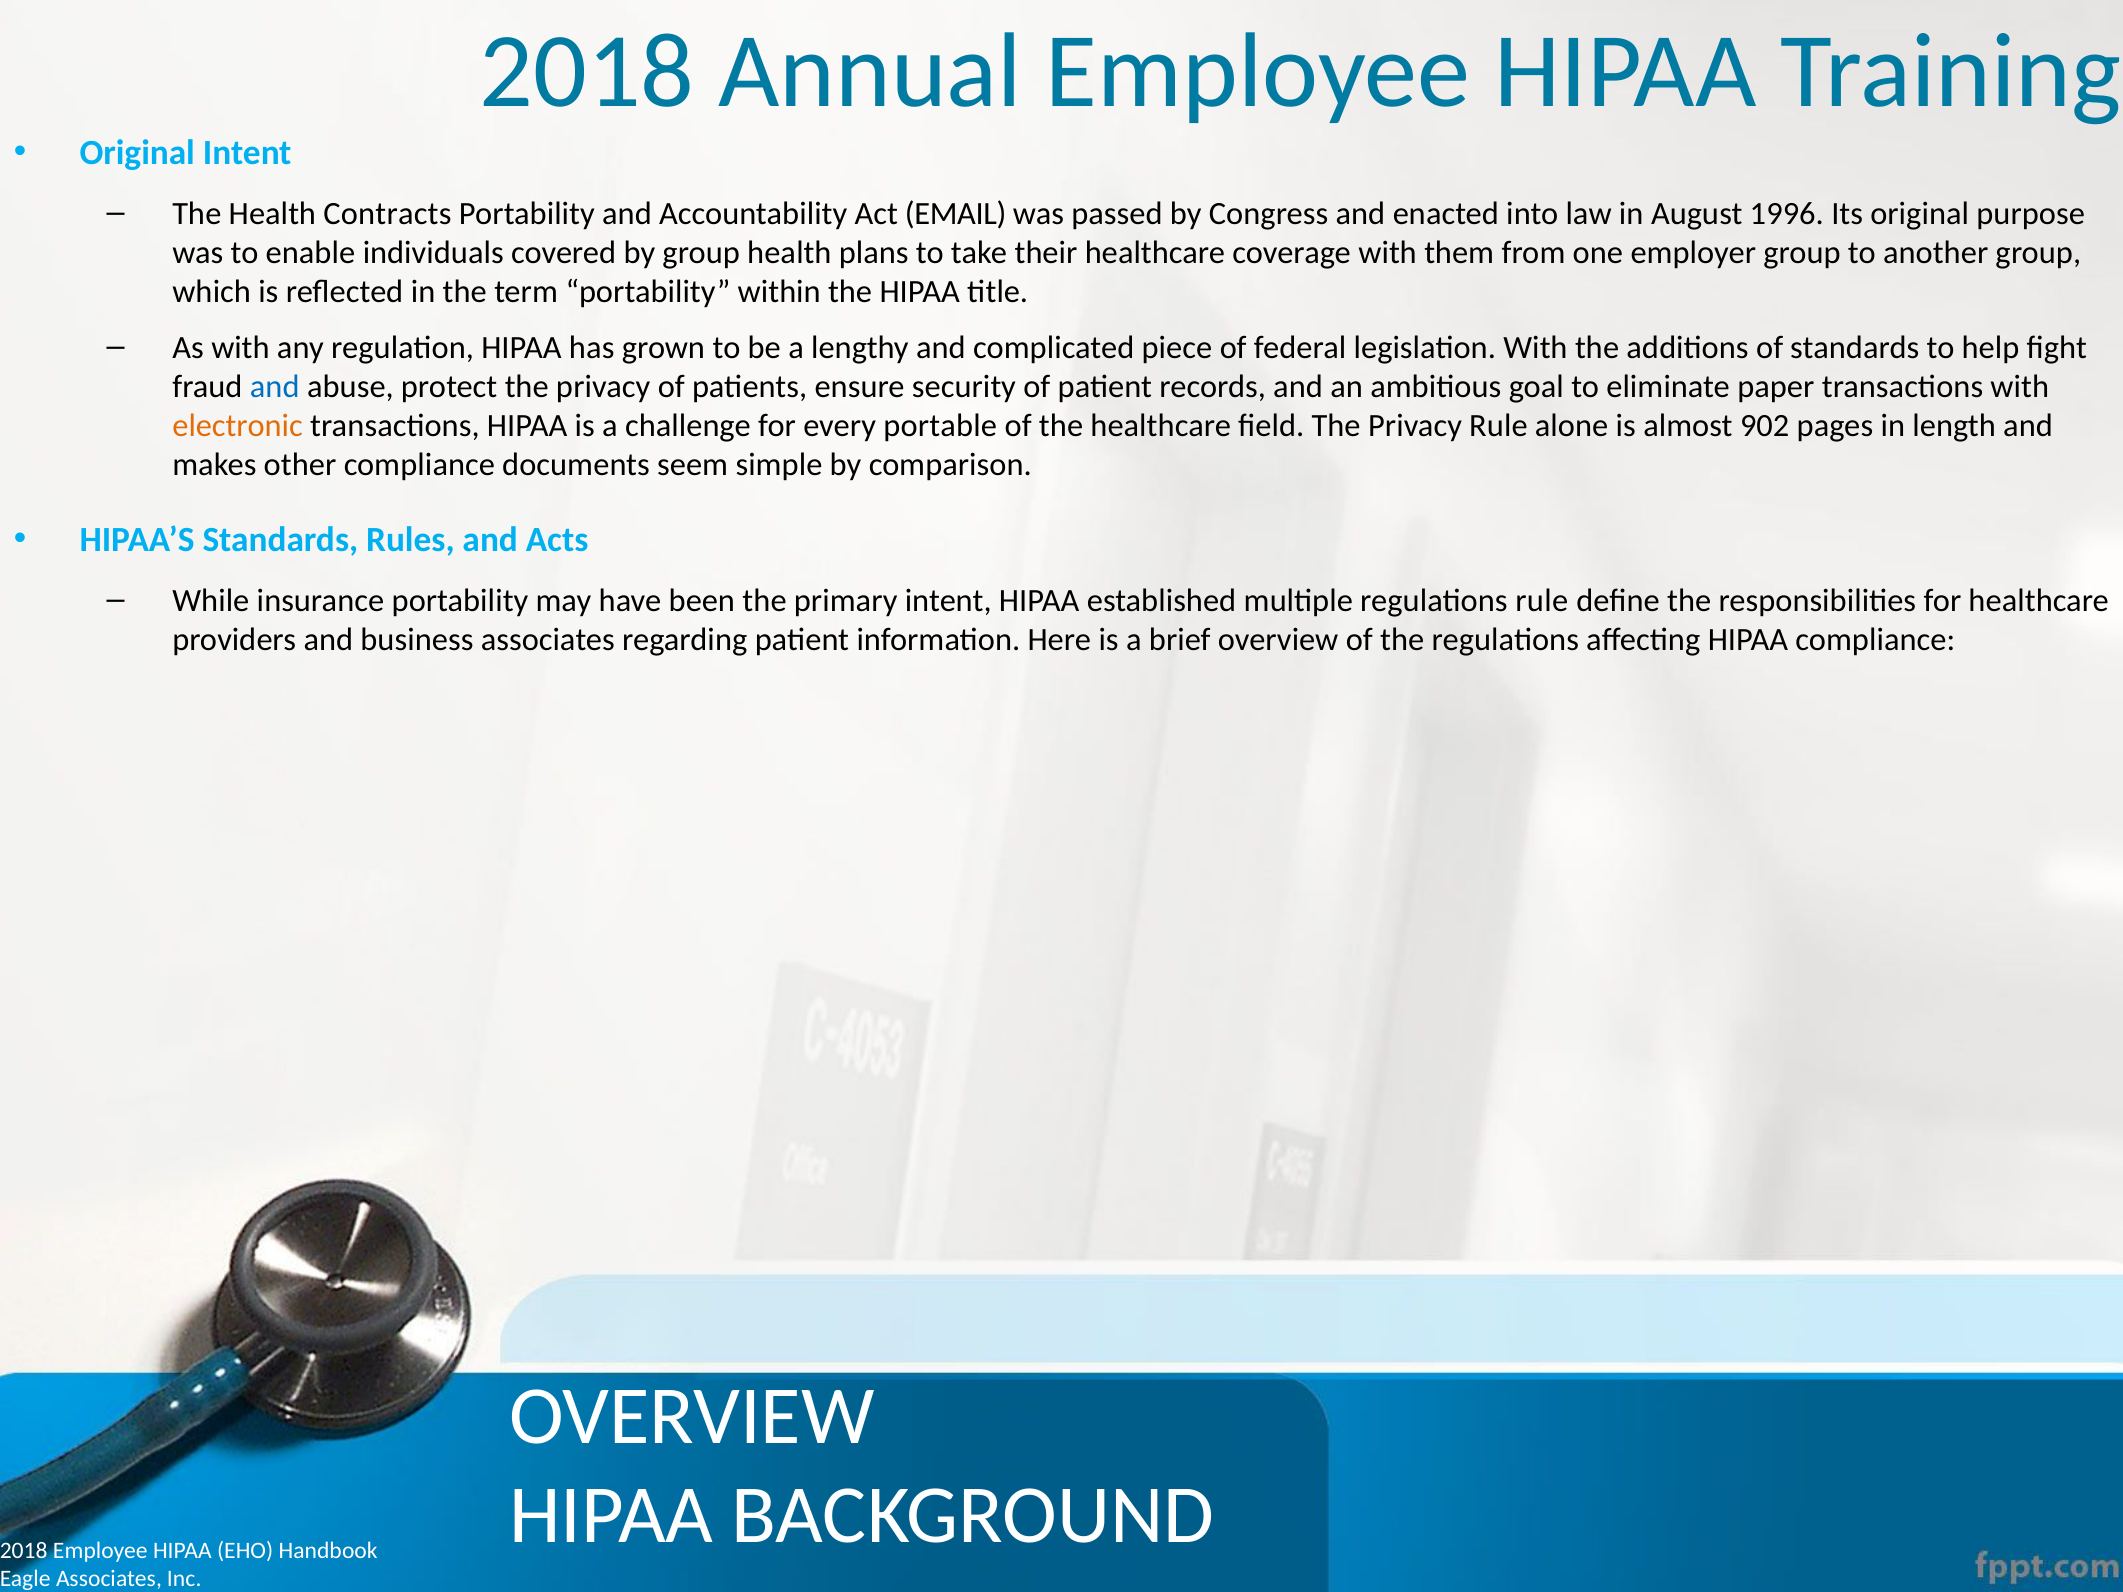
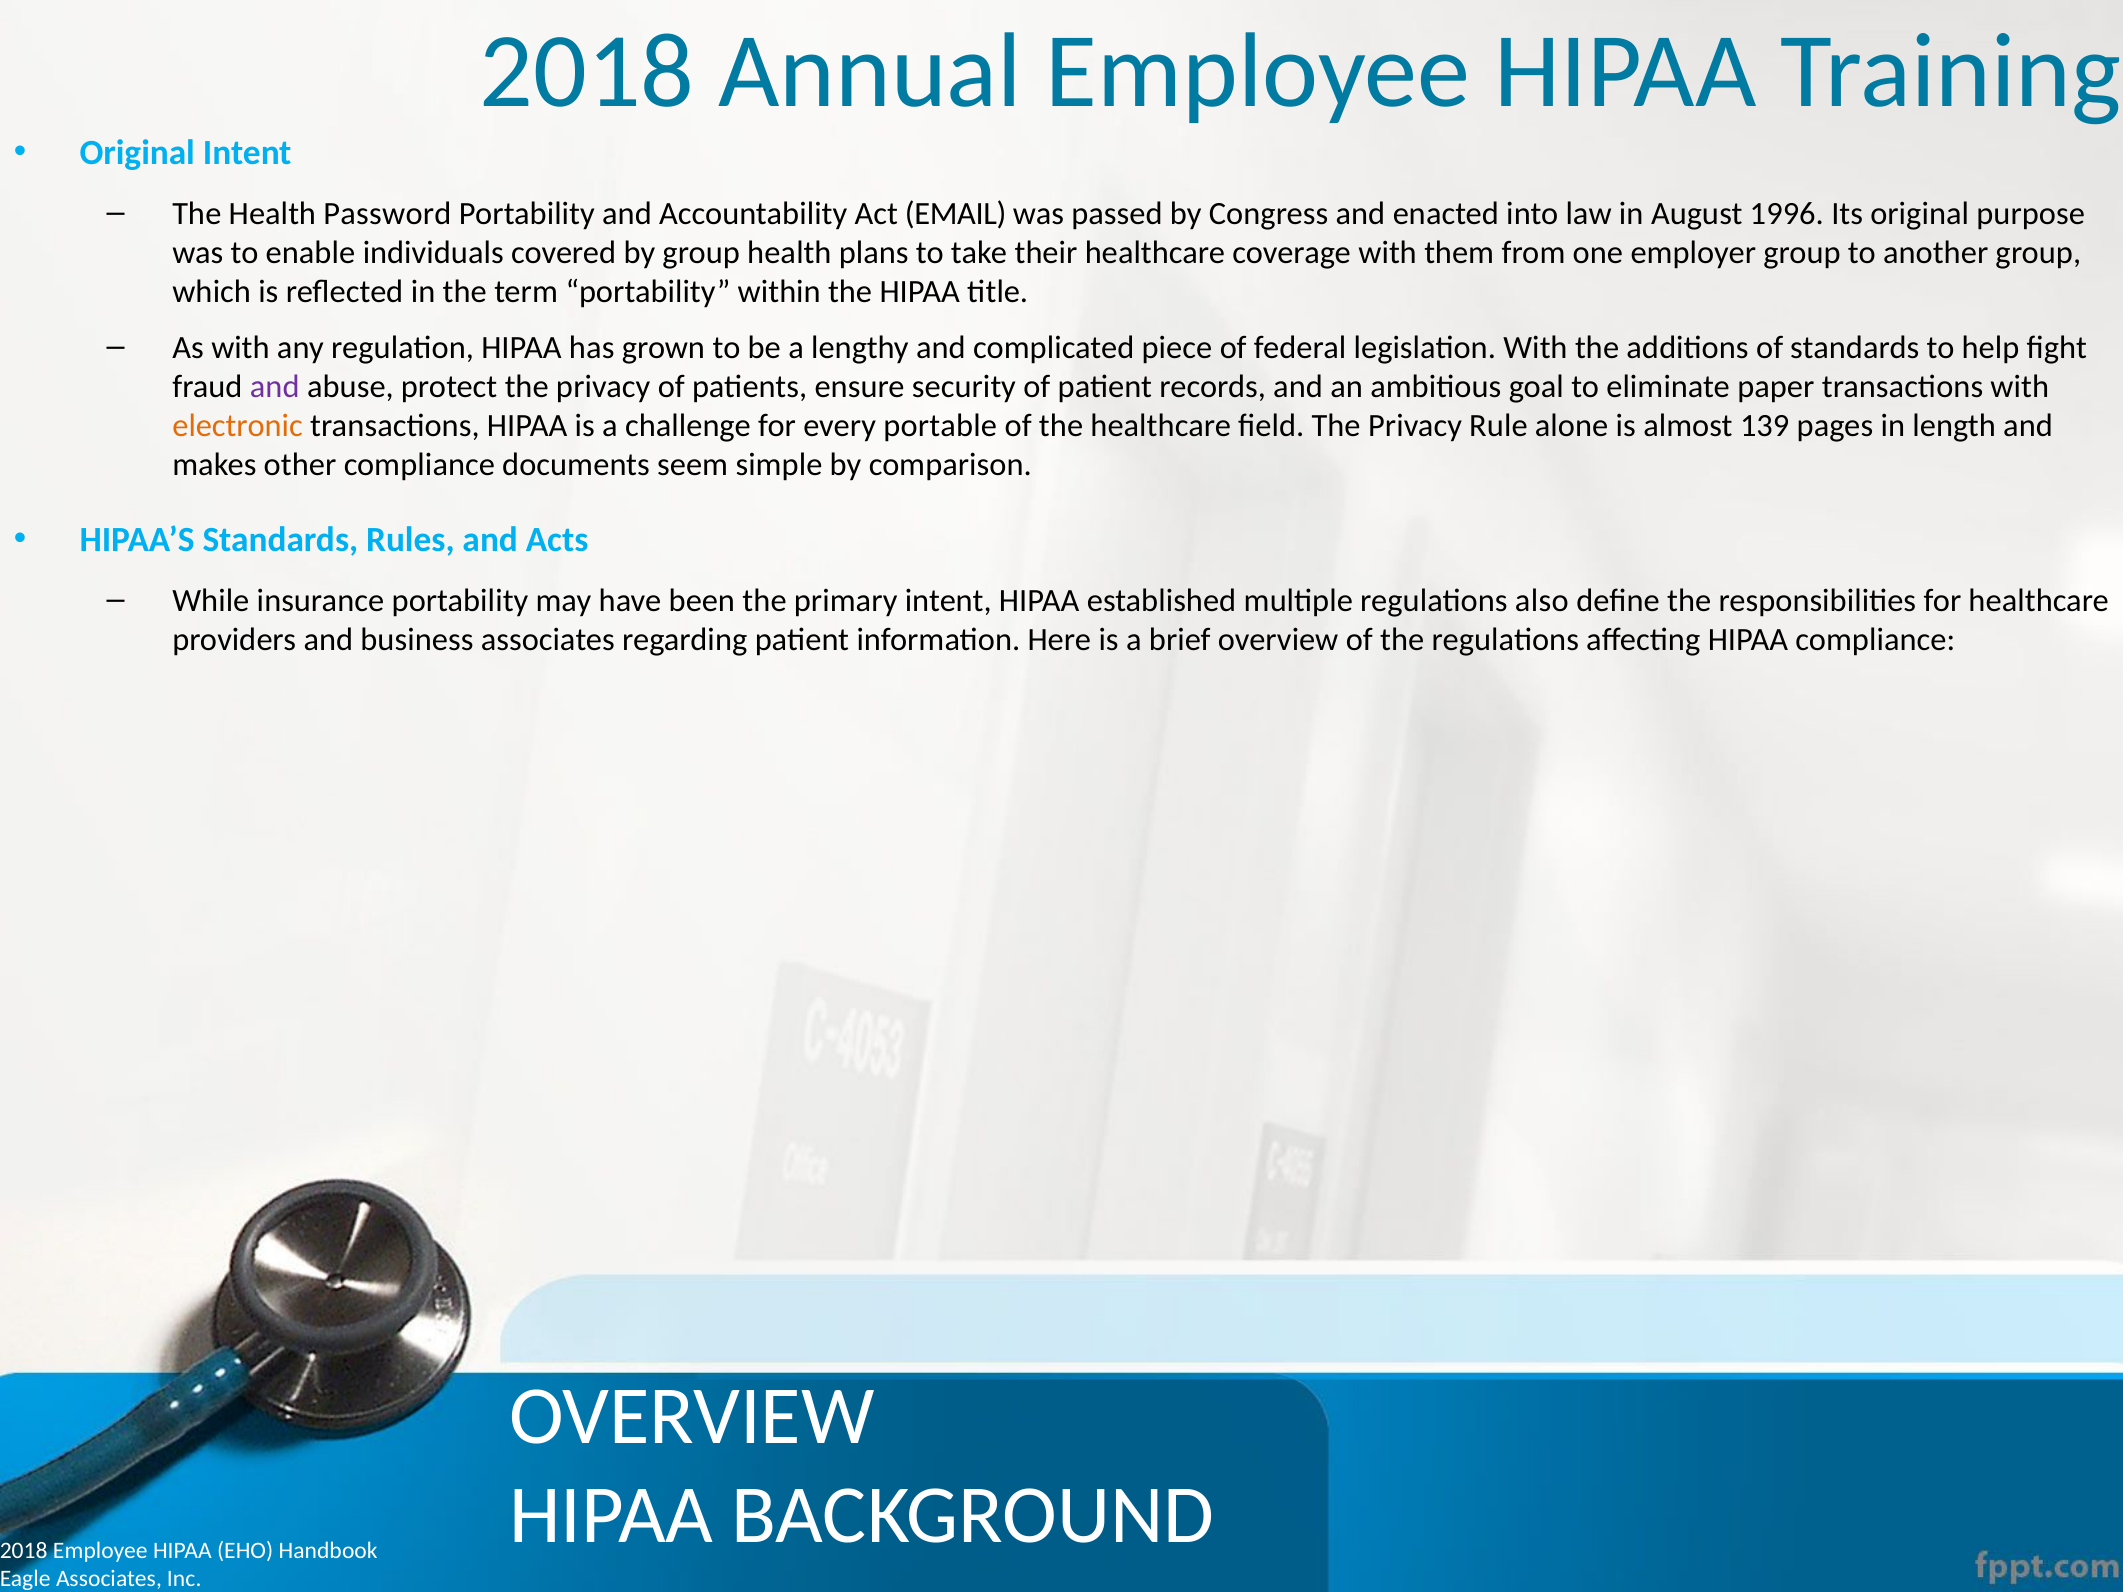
Contracts: Contracts -> Password
and at (275, 387) colour: blue -> purple
902: 902 -> 139
regulations rule: rule -> also
